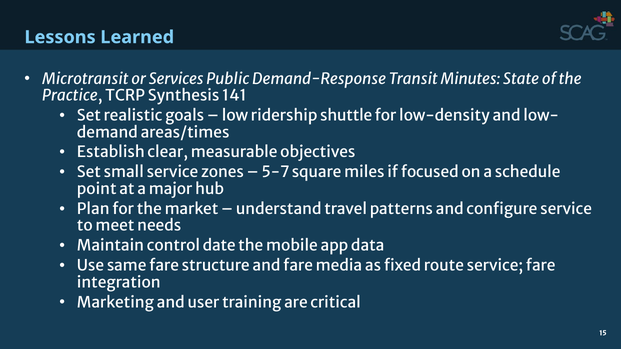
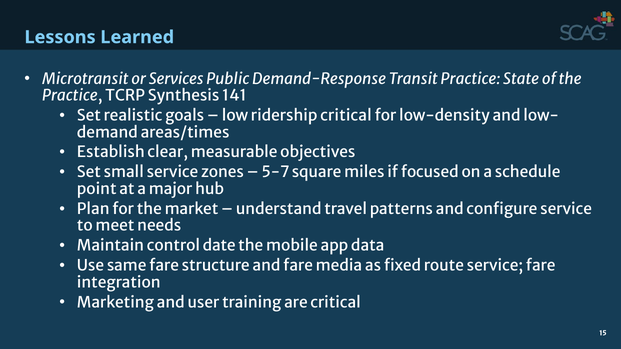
Transit Minutes: Minutes -> Practice
ridership shuttle: shuttle -> critical
